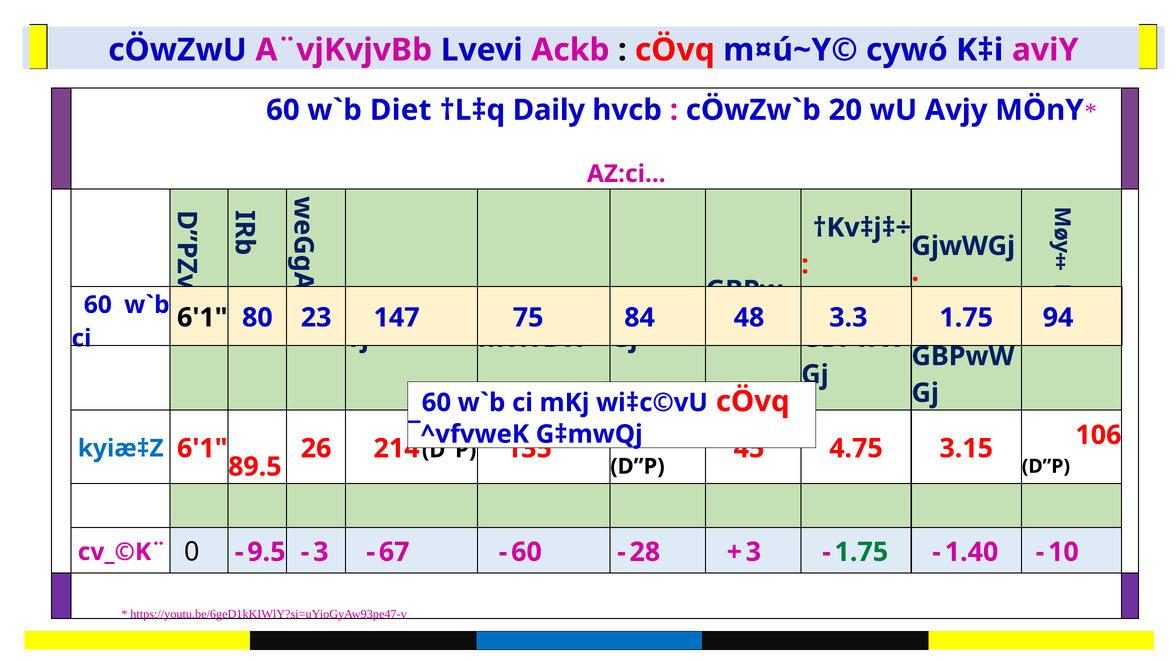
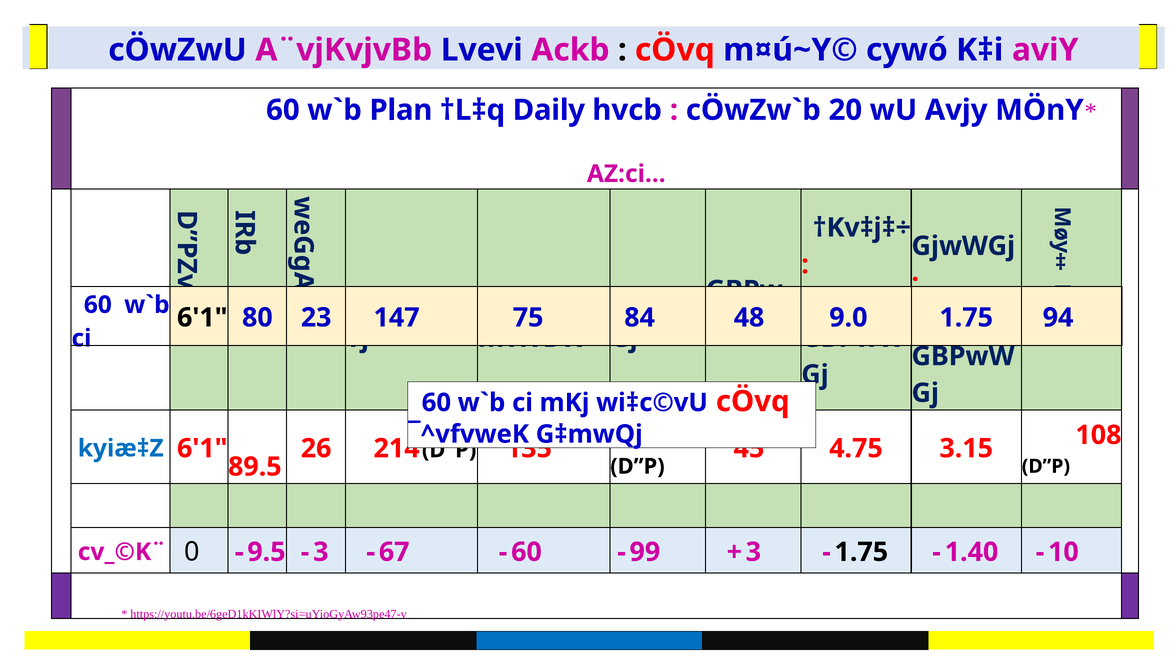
Diet: Diet -> Plan
3.3: 3.3 -> 9.0
106: 106 -> 108
28: 28 -> 99
1.75 at (861, 552) colour: green -> black
